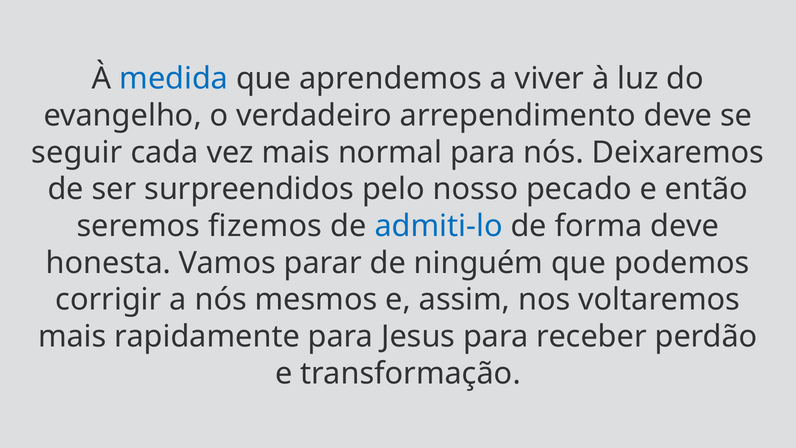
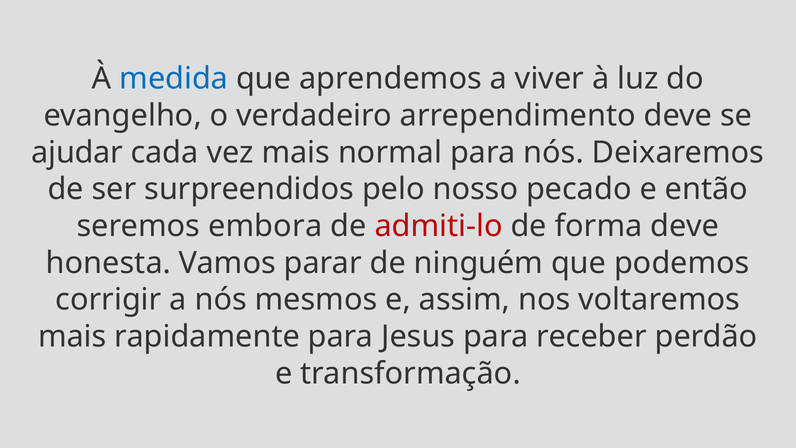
seguir: seguir -> ajudar
fizemos: fizemos -> embora
admiti-lo colour: blue -> red
